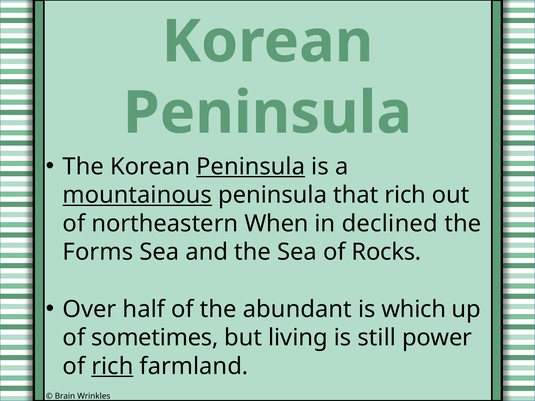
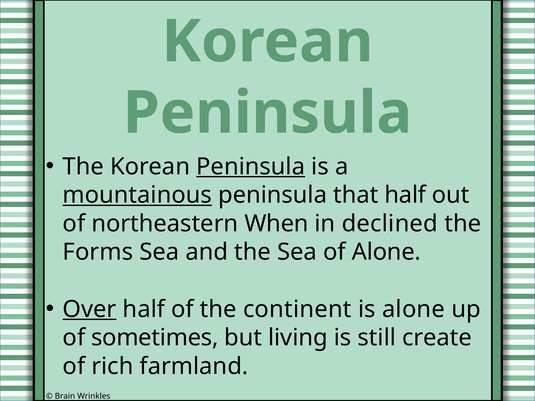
that rich: rich -> half
of Rocks: Rocks -> Alone
Over underline: none -> present
abundant: abundant -> continent
is which: which -> alone
power: power -> create
rich at (112, 366) underline: present -> none
